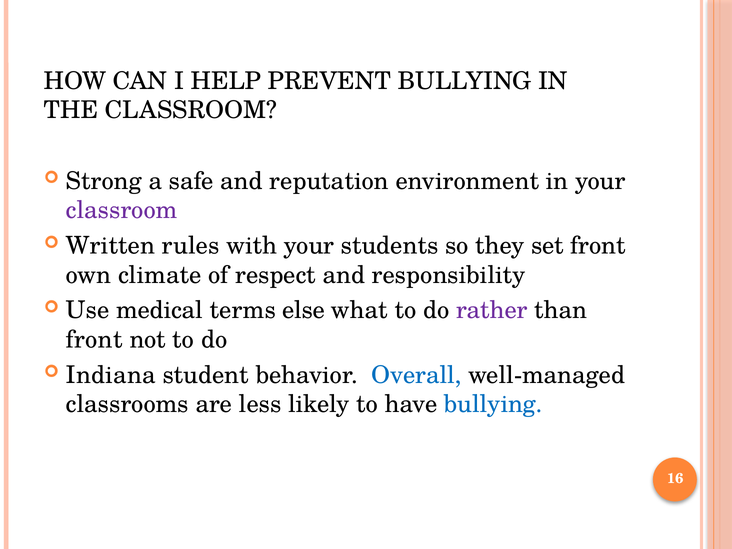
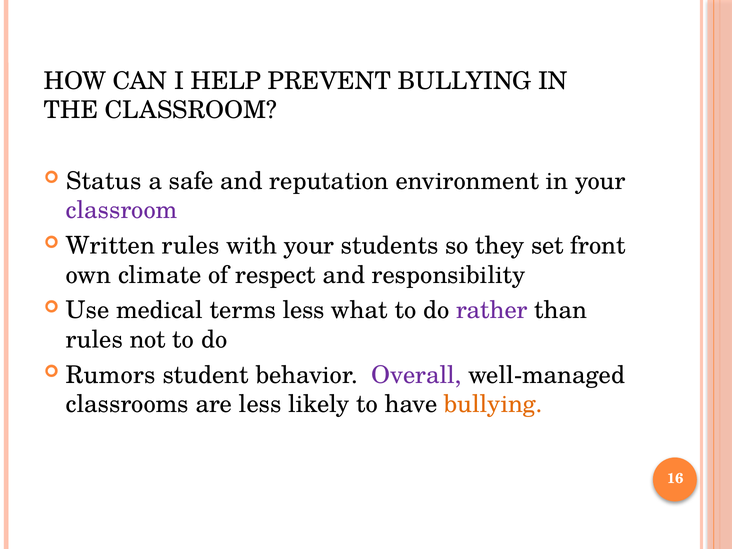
Strong: Strong -> Status
terms else: else -> less
front at (94, 340): front -> rules
Indiana: Indiana -> Rumors
Overall colour: blue -> purple
bullying at (493, 404) colour: blue -> orange
